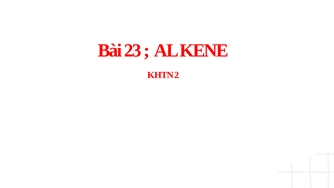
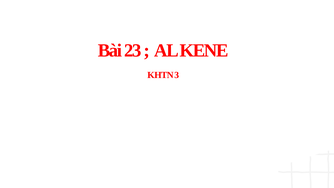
2: 2 -> 3
